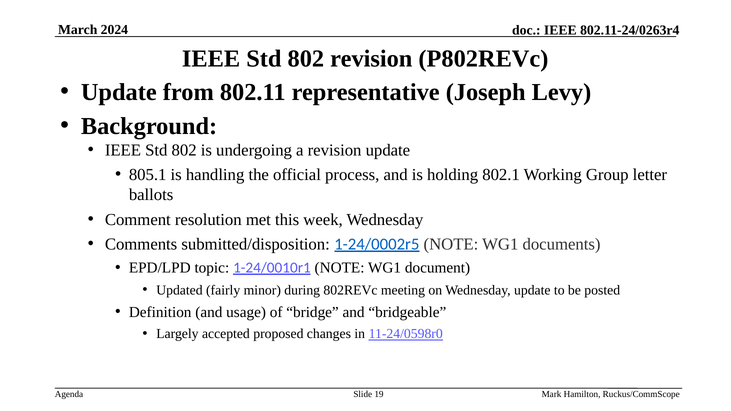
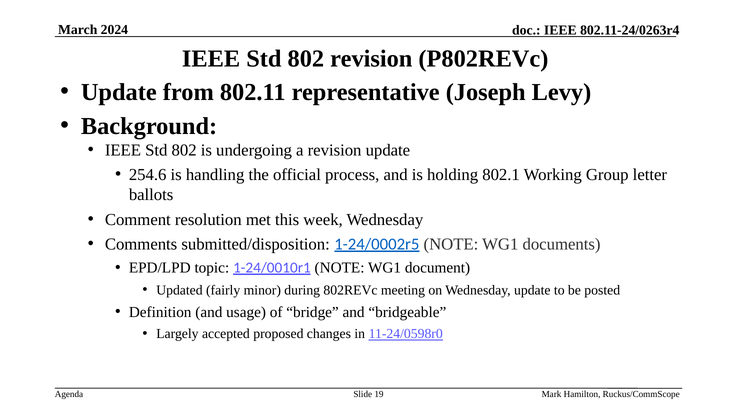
805.1: 805.1 -> 254.6
